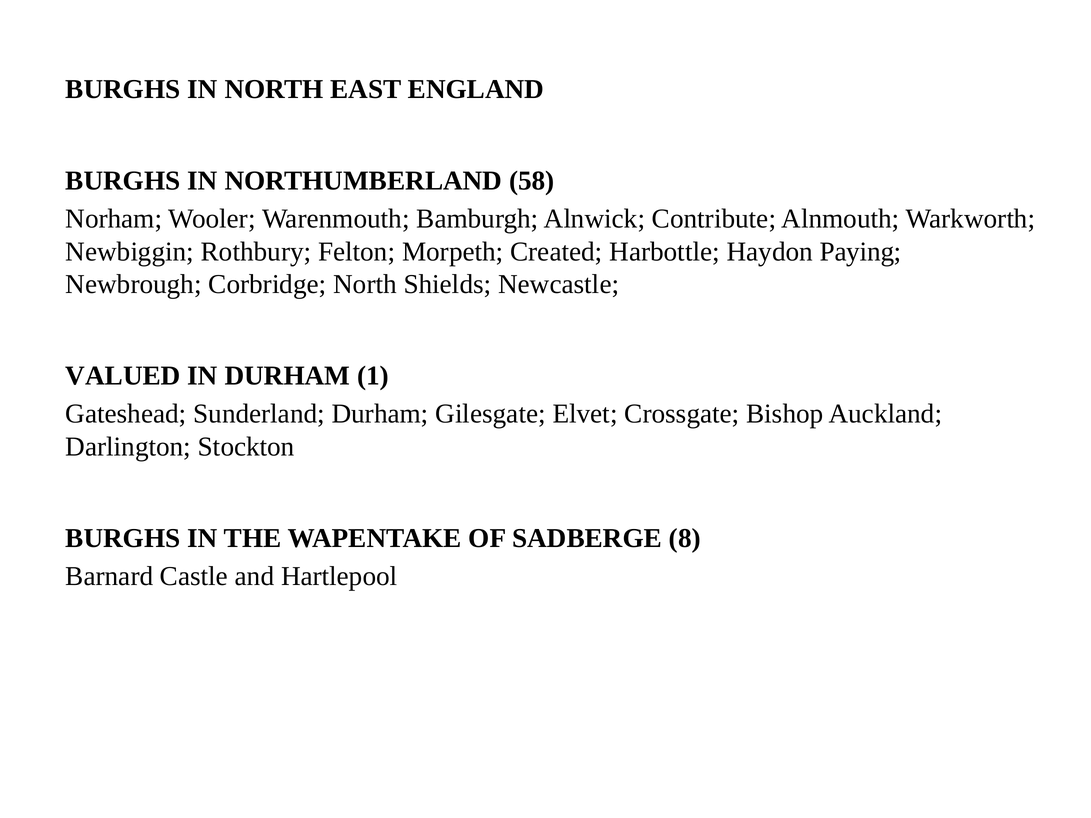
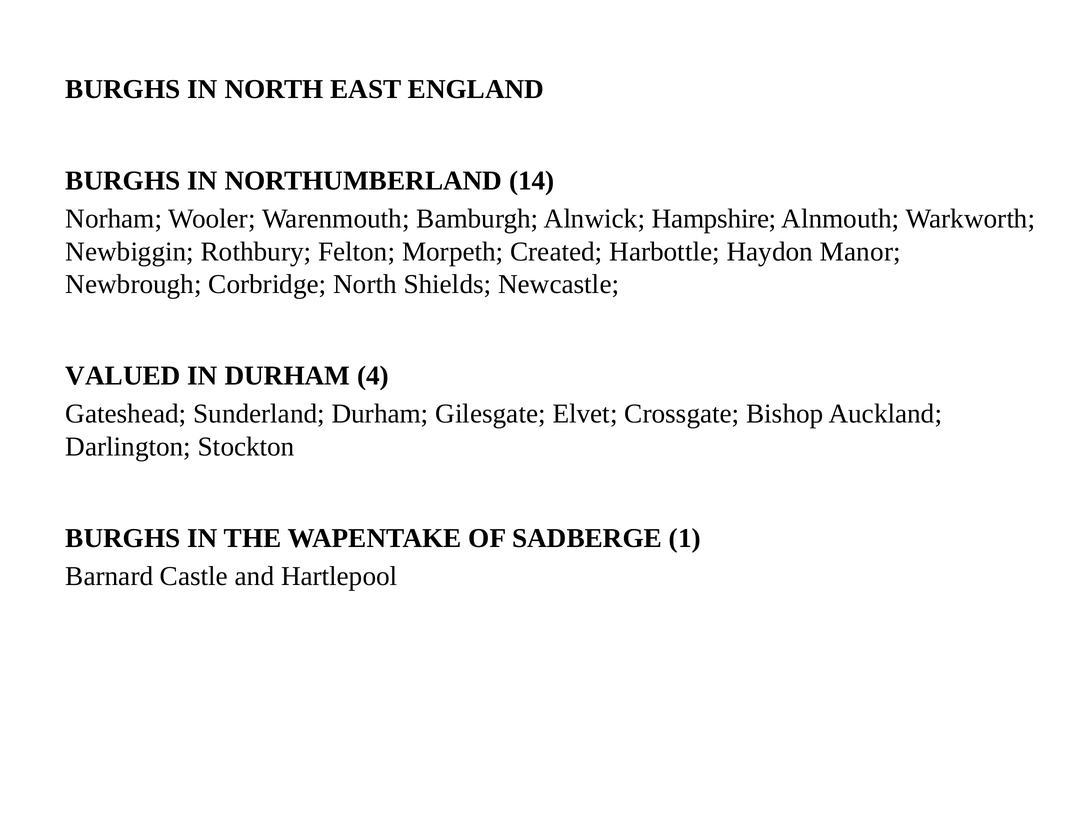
58: 58 -> 14
Contribute: Contribute -> Hampshire
Paying: Paying -> Manor
1: 1 -> 4
8: 8 -> 1
